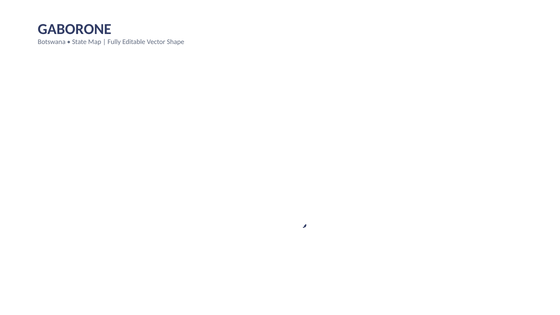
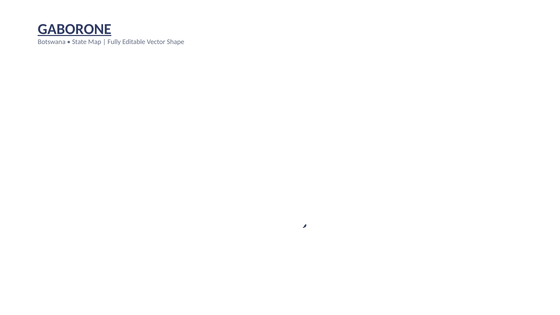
GABORONE underline: none -> present
